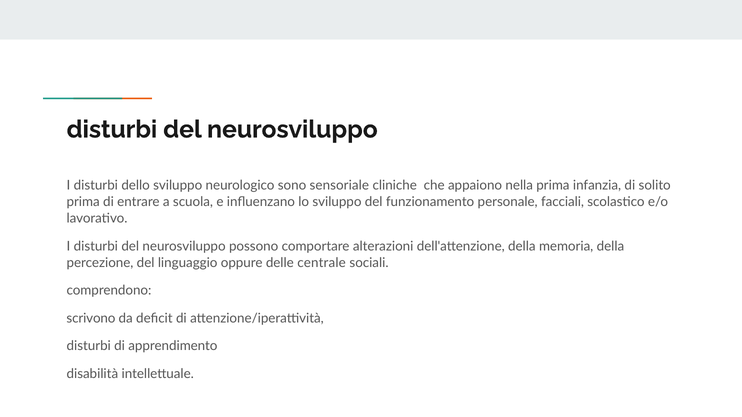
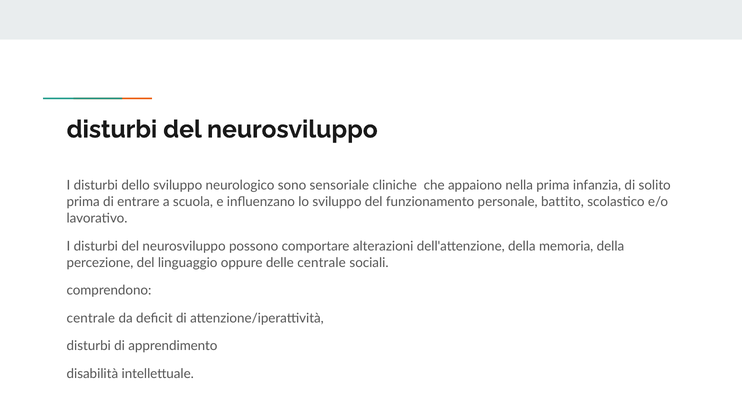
facciali: facciali -> battito
scrivono at (91, 319): scrivono -> centrale
